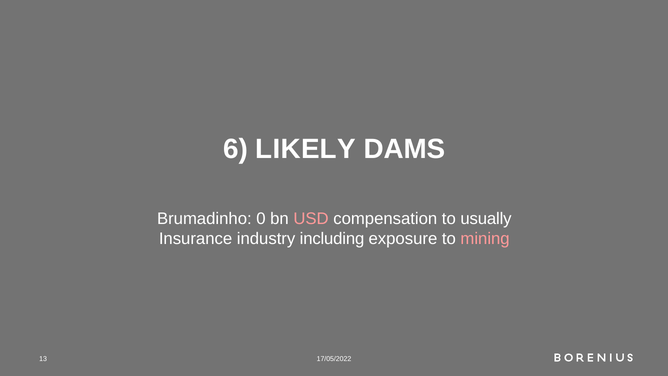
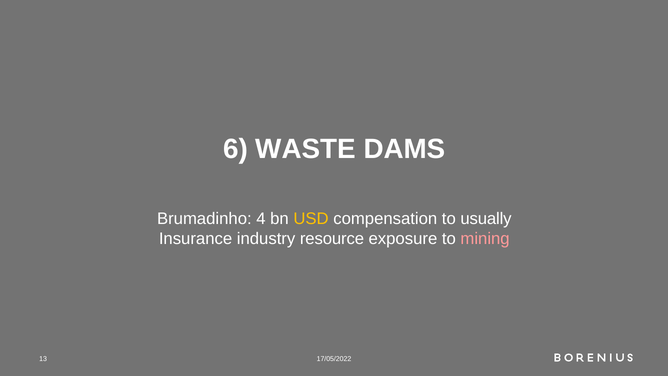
LIKELY: LIKELY -> WASTE
0: 0 -> 4
USD colour: pink -> yellow
including: including -> resource
